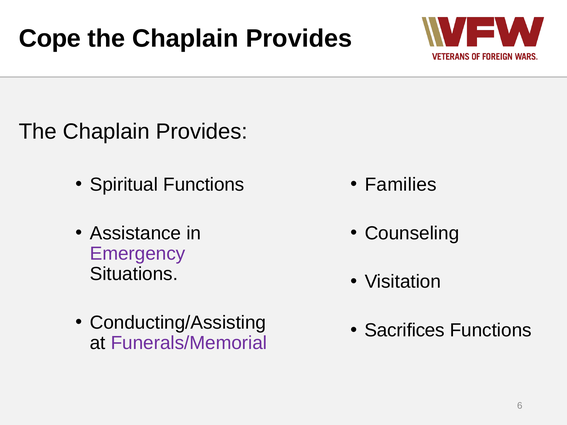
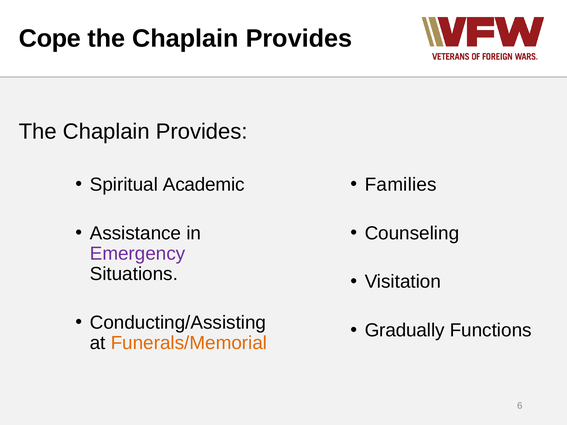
Spiritual Functions: Functions -> Academic
Sacrifices: Sacrifices -> Gradually
Funerals/Memorial colour: purple -> orange
